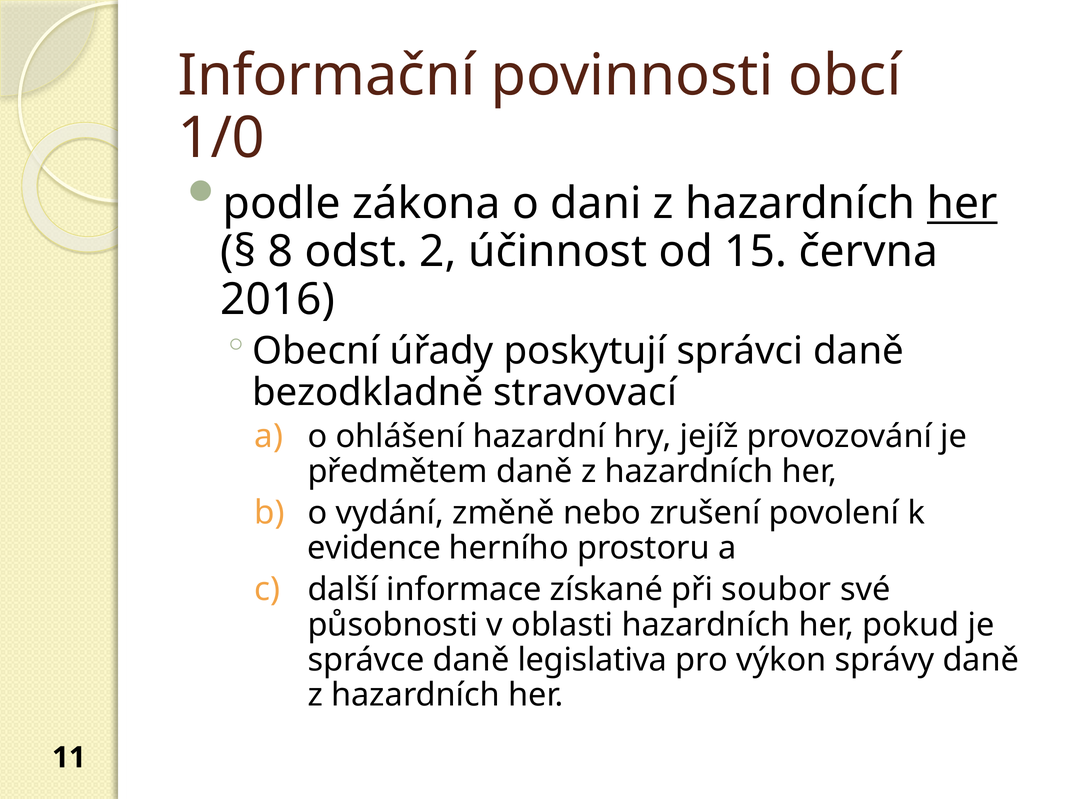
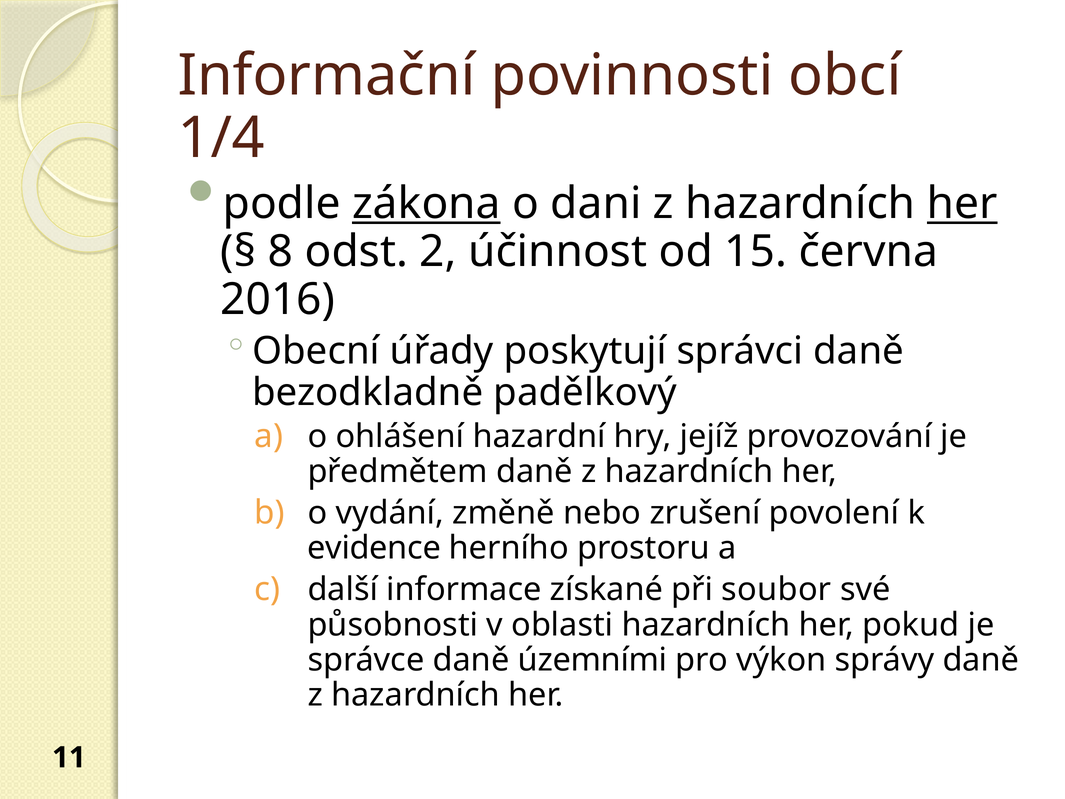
1/0: 1/0 -> 1/4
zákona underline: none -> present
stravovací: stravovací -> padělkový
legislativa: legislativa -> územními
